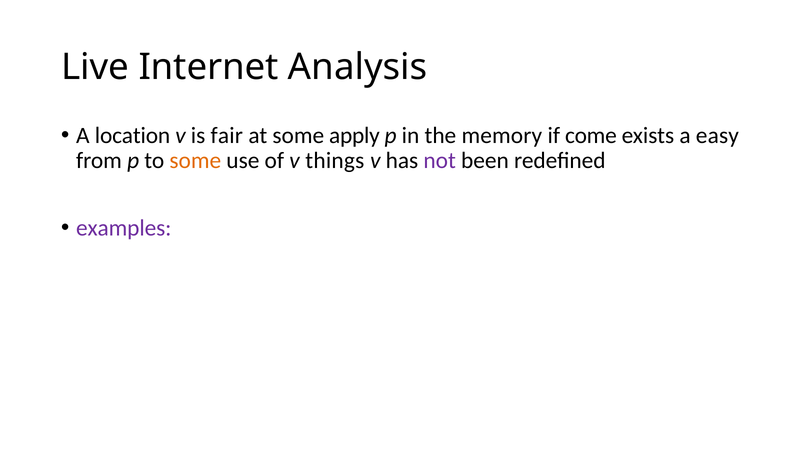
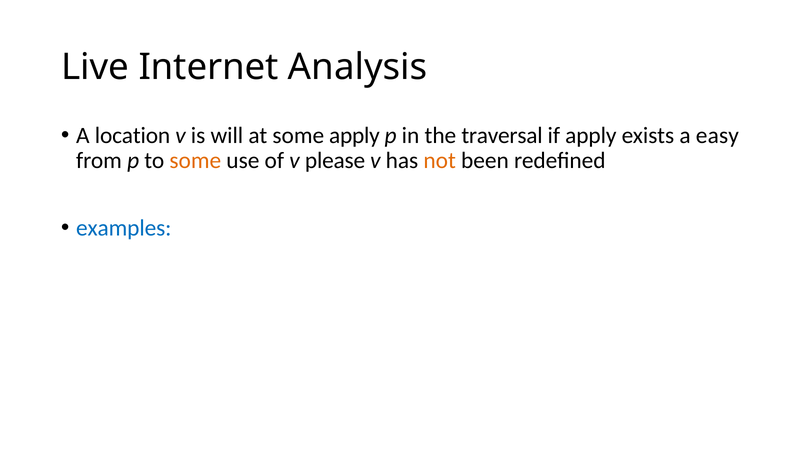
fair: fair -> will
memory: memory -> traversal
if come: come -> apply
things: things -> please
not colour: purple -> orange
examples colour: purple -> blue
